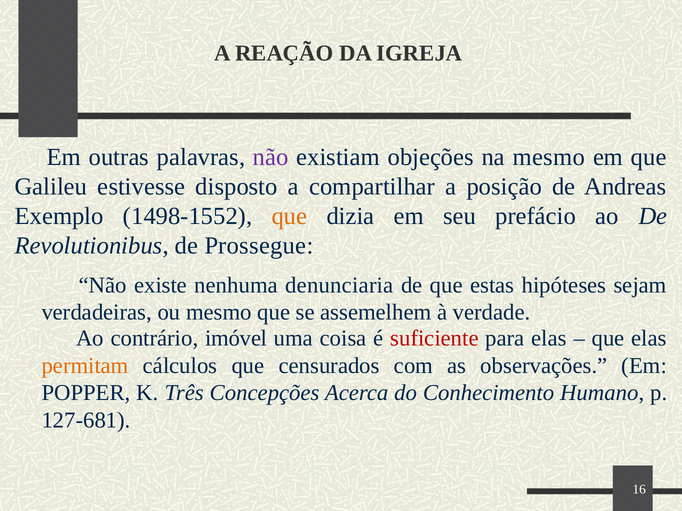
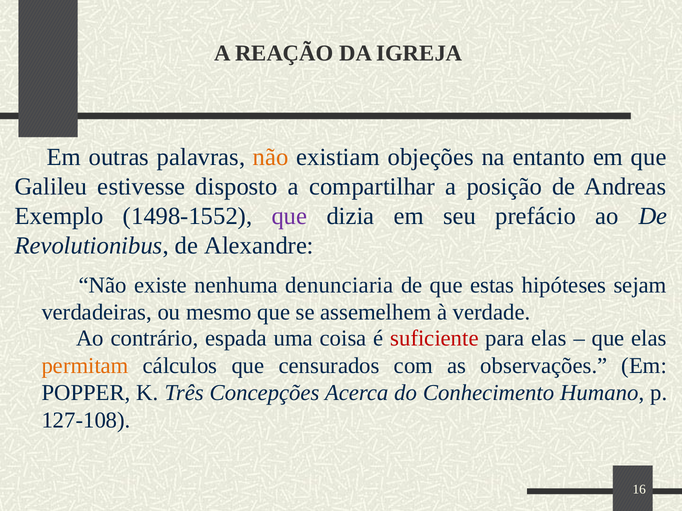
não at (271, 157) colour: purple -> orange
na mesmo: mesmo -> entanto
que at (289, 217) colour: orange -> purple
Prossegue: Prossegue -> Alexandre
imóvel: imóvel -> espada
127-681: 127-681 -> 127-108
